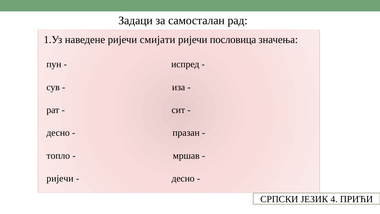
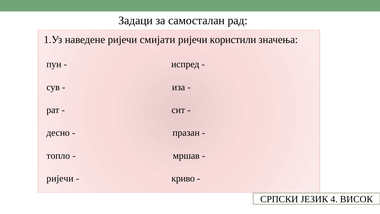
пословица: пословица -> користили
десно at (183, 178): десно -> криво
ПРИЋИ: ПРИЋИ -> ВИСОК
